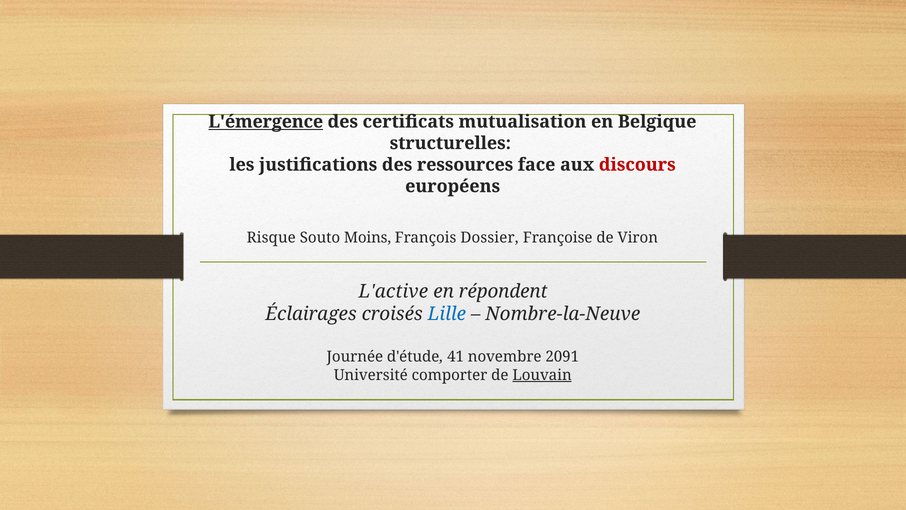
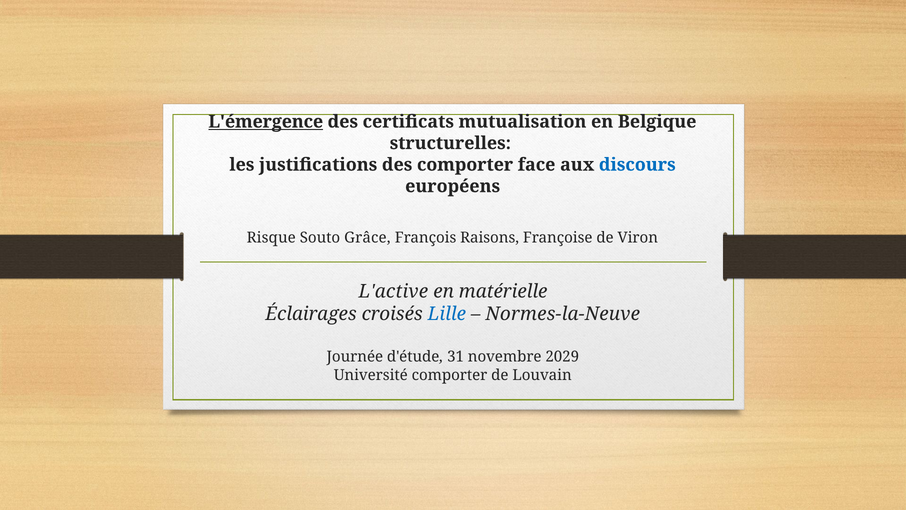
des ressources: ressources -> comporter
discours colour: red -> blue
Moins: Moins -> Grâce
Dossier: Dossier -> Raisons
répondent: répondent -> matérielle
Nombre-la-Neuve: Nombre-la-Neuve -> Normes-la-Neuve
41: 41 -> 31
2091: 2091 -> 2029
Louvain underline: present -> none
